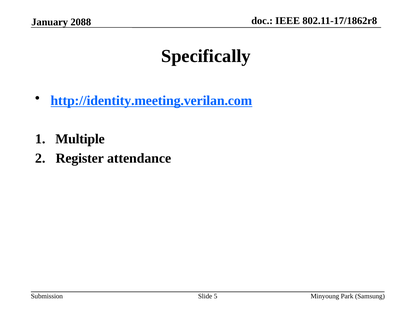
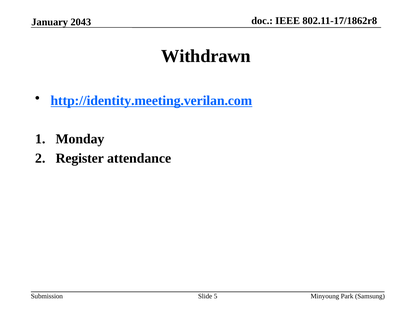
2088: 2088 -> 2043
Specifically: Specifically -> Withdrawn
Multiple: Multiple -> Monday
